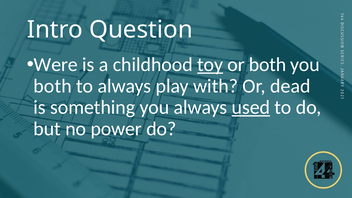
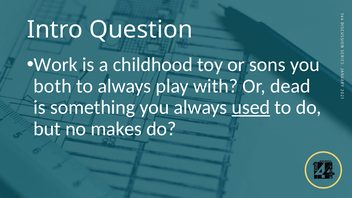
Were: Were -> Work
toy underline: present -> none
or both: both -> sons
power: power -> makes
